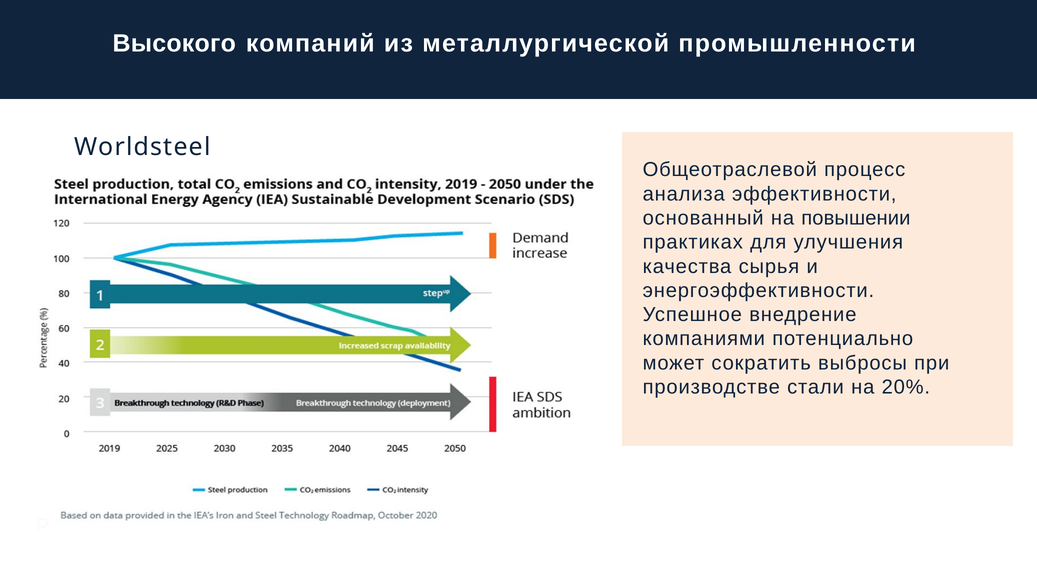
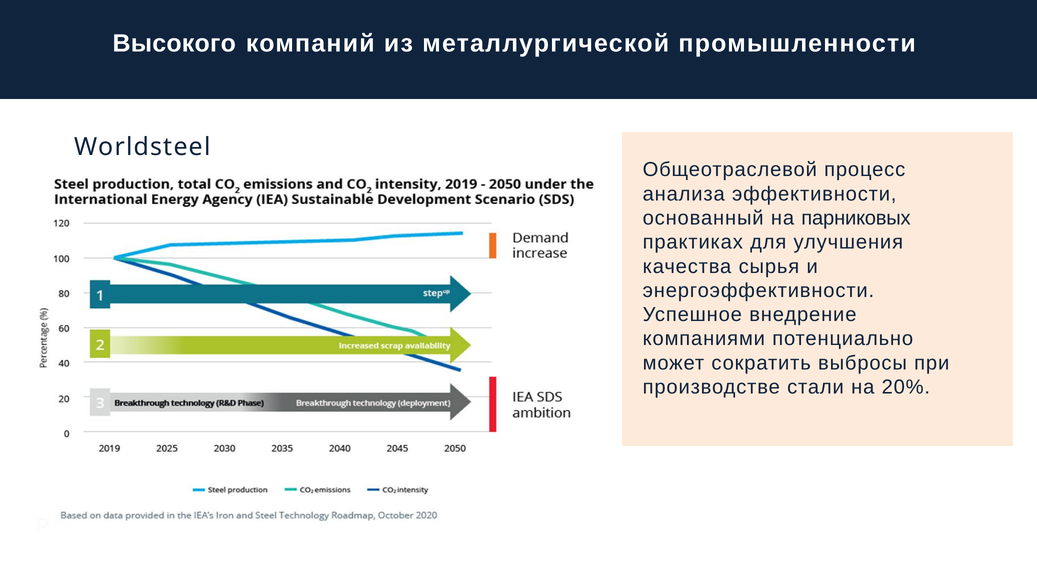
повышении: повышении -> парниковых
